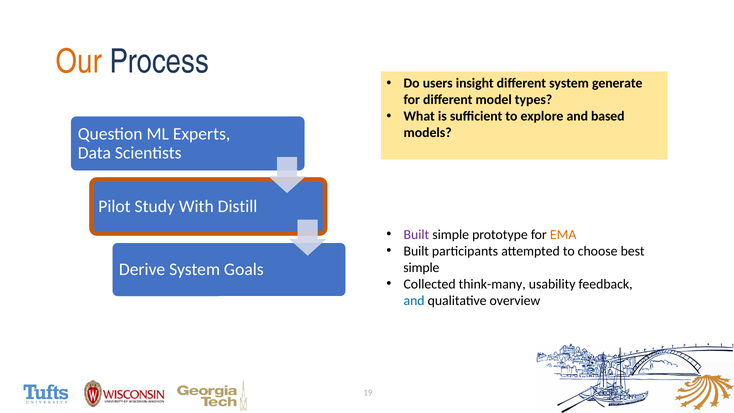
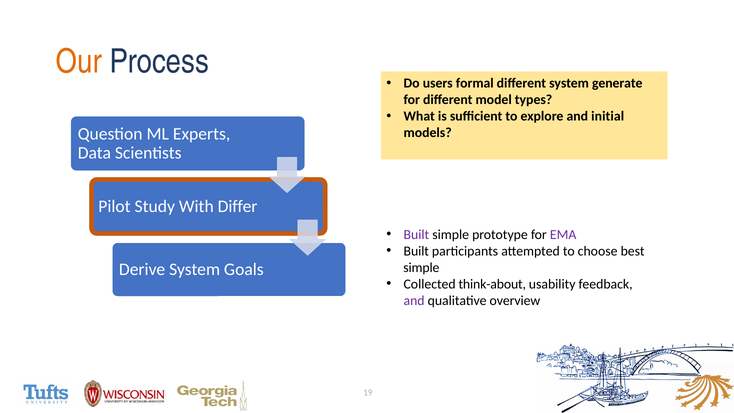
insight: insight -> formal
based: based -> initial
Distill: Distill -> Differ
EMA colour: orange -> purple
think-many: think-many -> think-about
and at (414, 301) colour: blue -> purple
